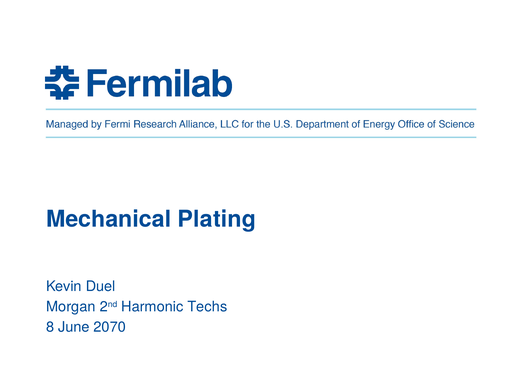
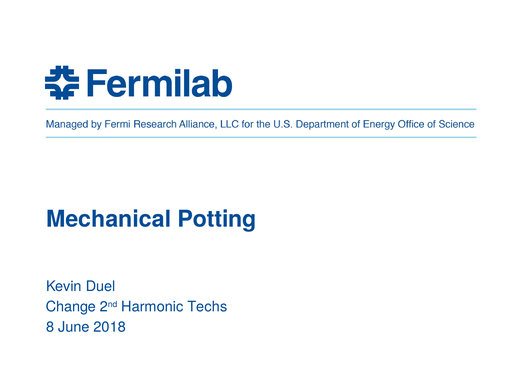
Plating: Plating -> Potting
Morgan: Morgan -> Change
2070: 2070 -> 2018
